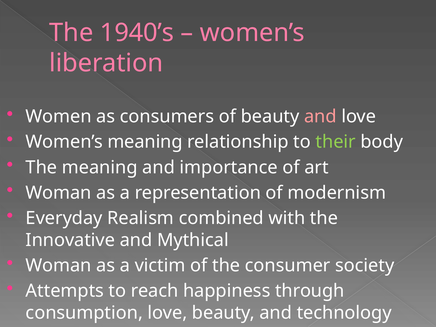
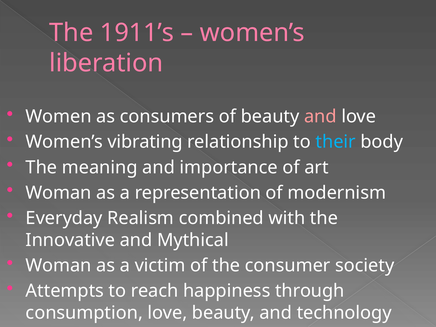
1940’s: 1940’s -> 1911’s
Women’s meaning: meaning -> vibrating
their colour: light green -> light blue
